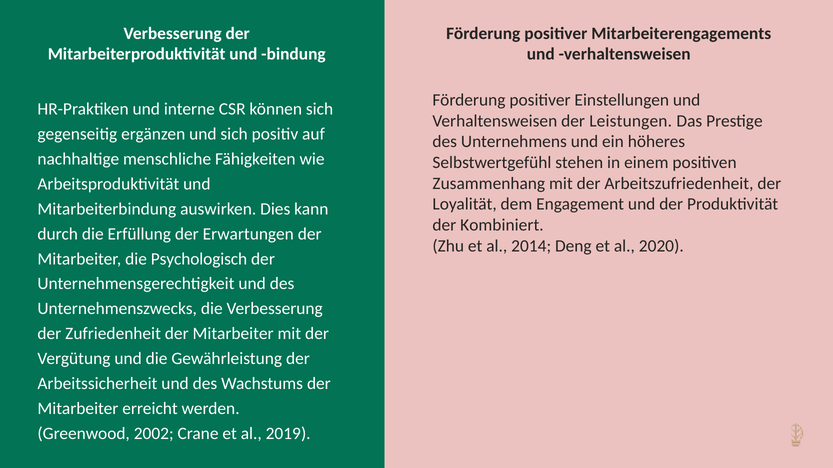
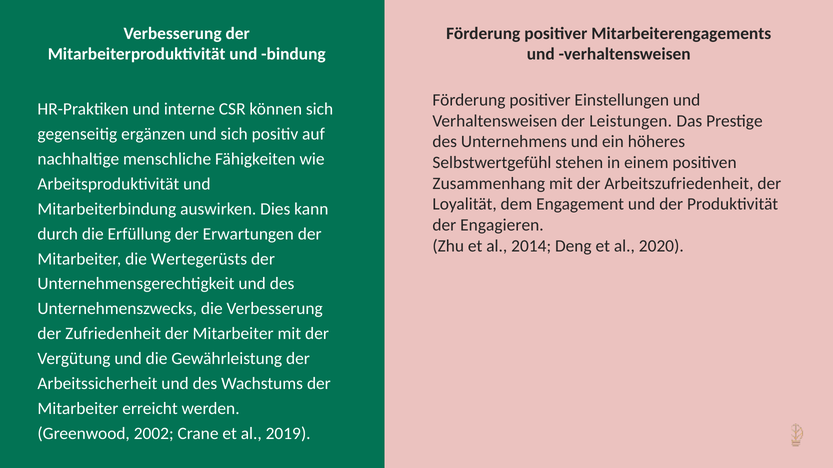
Kombiniert: Kombiniert -> Engagieren
Psychologisch: Psychologisch -> Wertegerüsts
